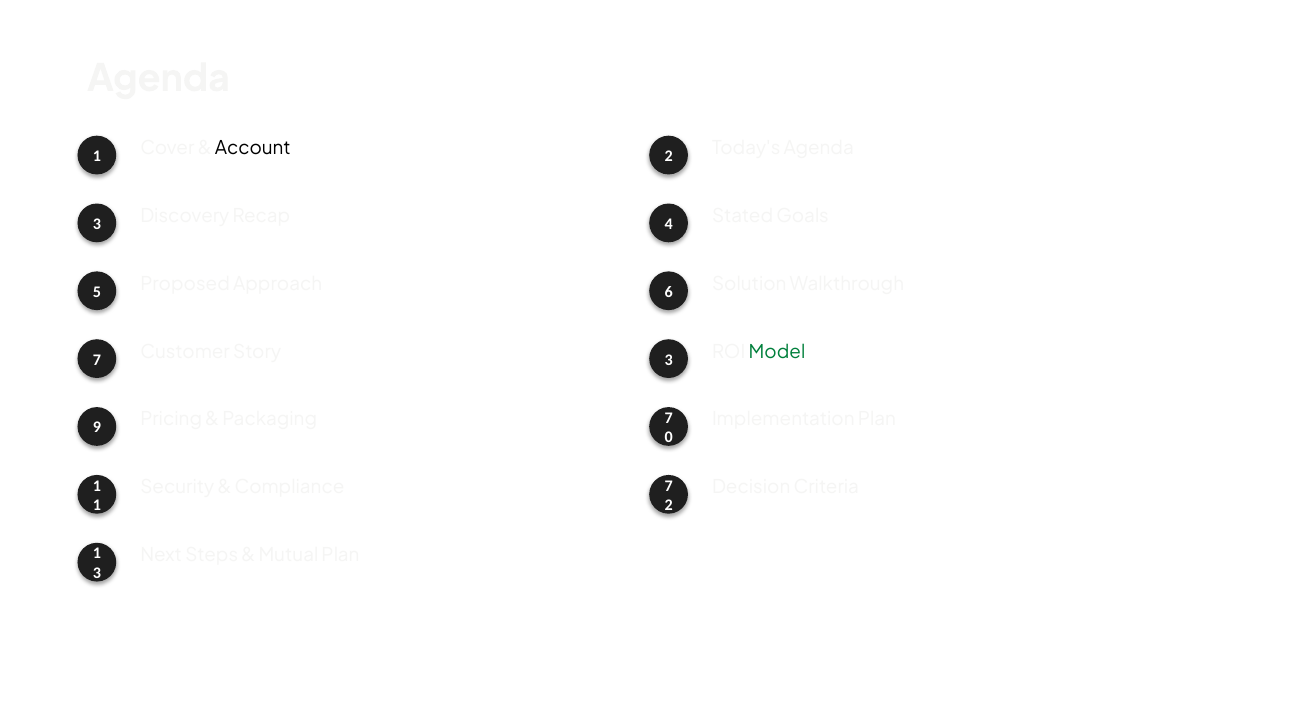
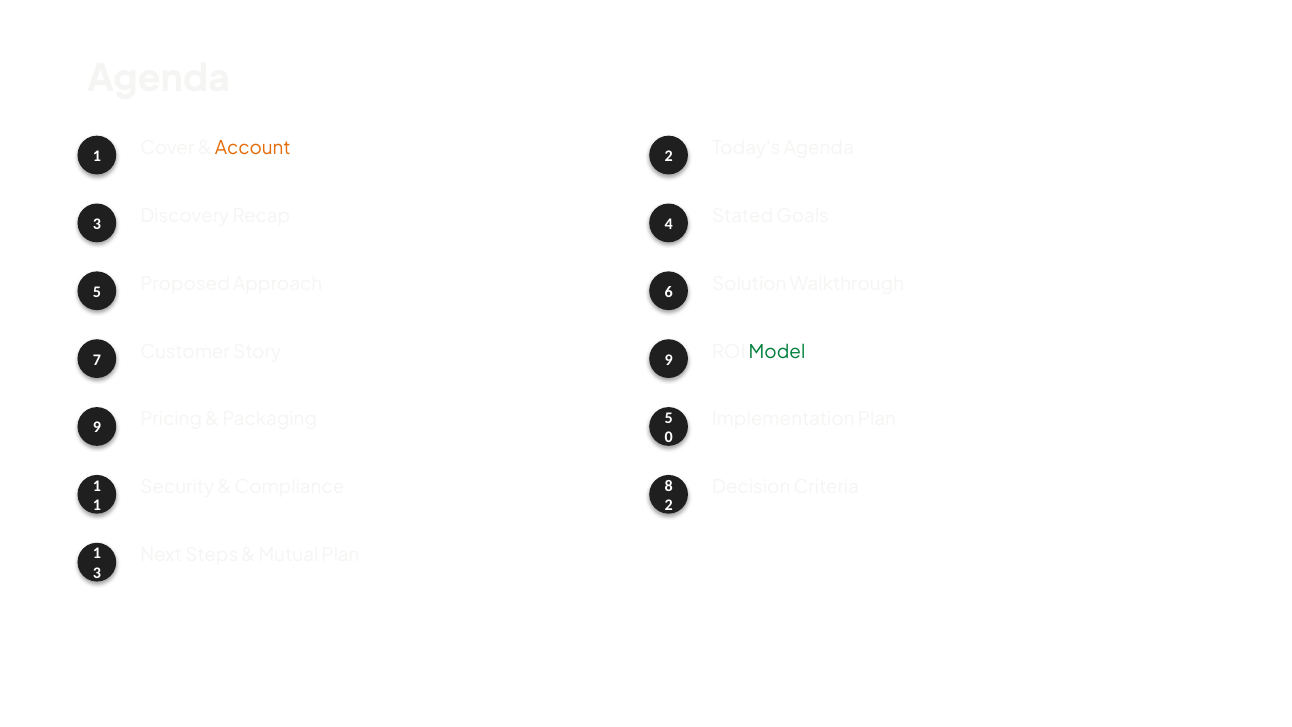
Account colour: black -> orange
Story 3: 3 -> 9
Packaging 7: 7 -> 5
Compliance 7: 7 -> 8
